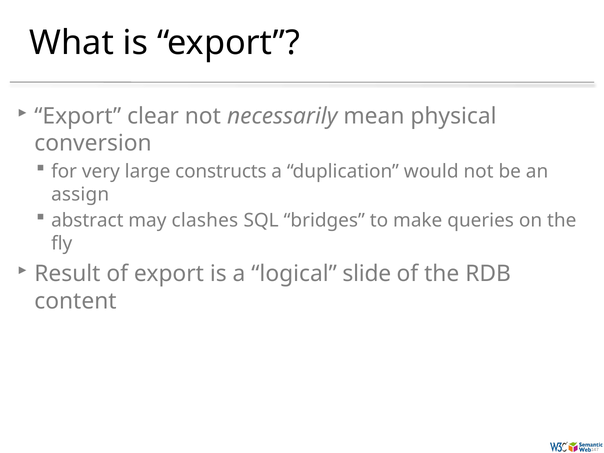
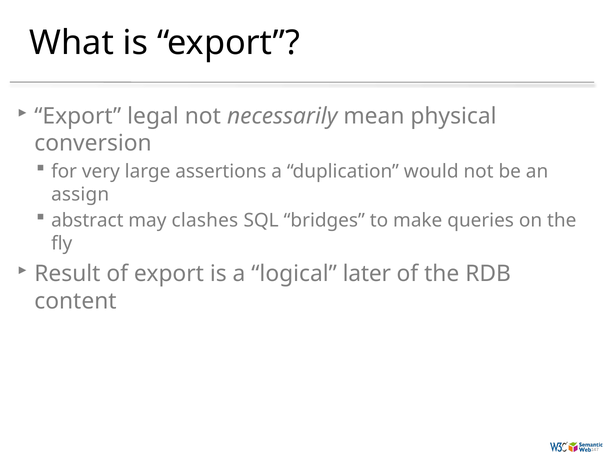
clear: clear -> legal
constructs: constructs -> assertions
slide: slide -> later
